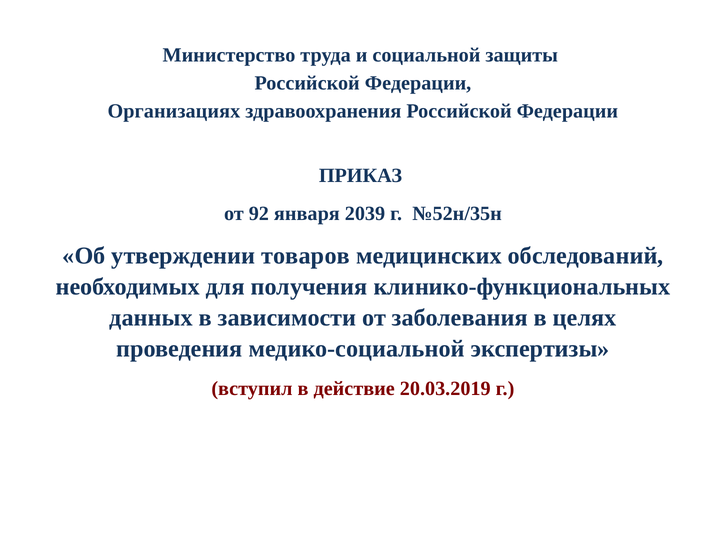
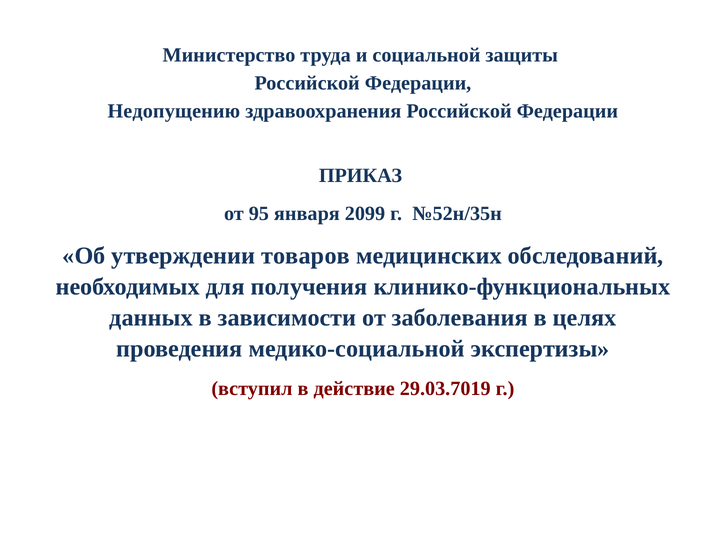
Организациях: Организациях -> Недопущению
92: 92 -> 95
2039: 2039 -> 2099
20.03.2019: 20.03.2019 -> 29.03.7019
